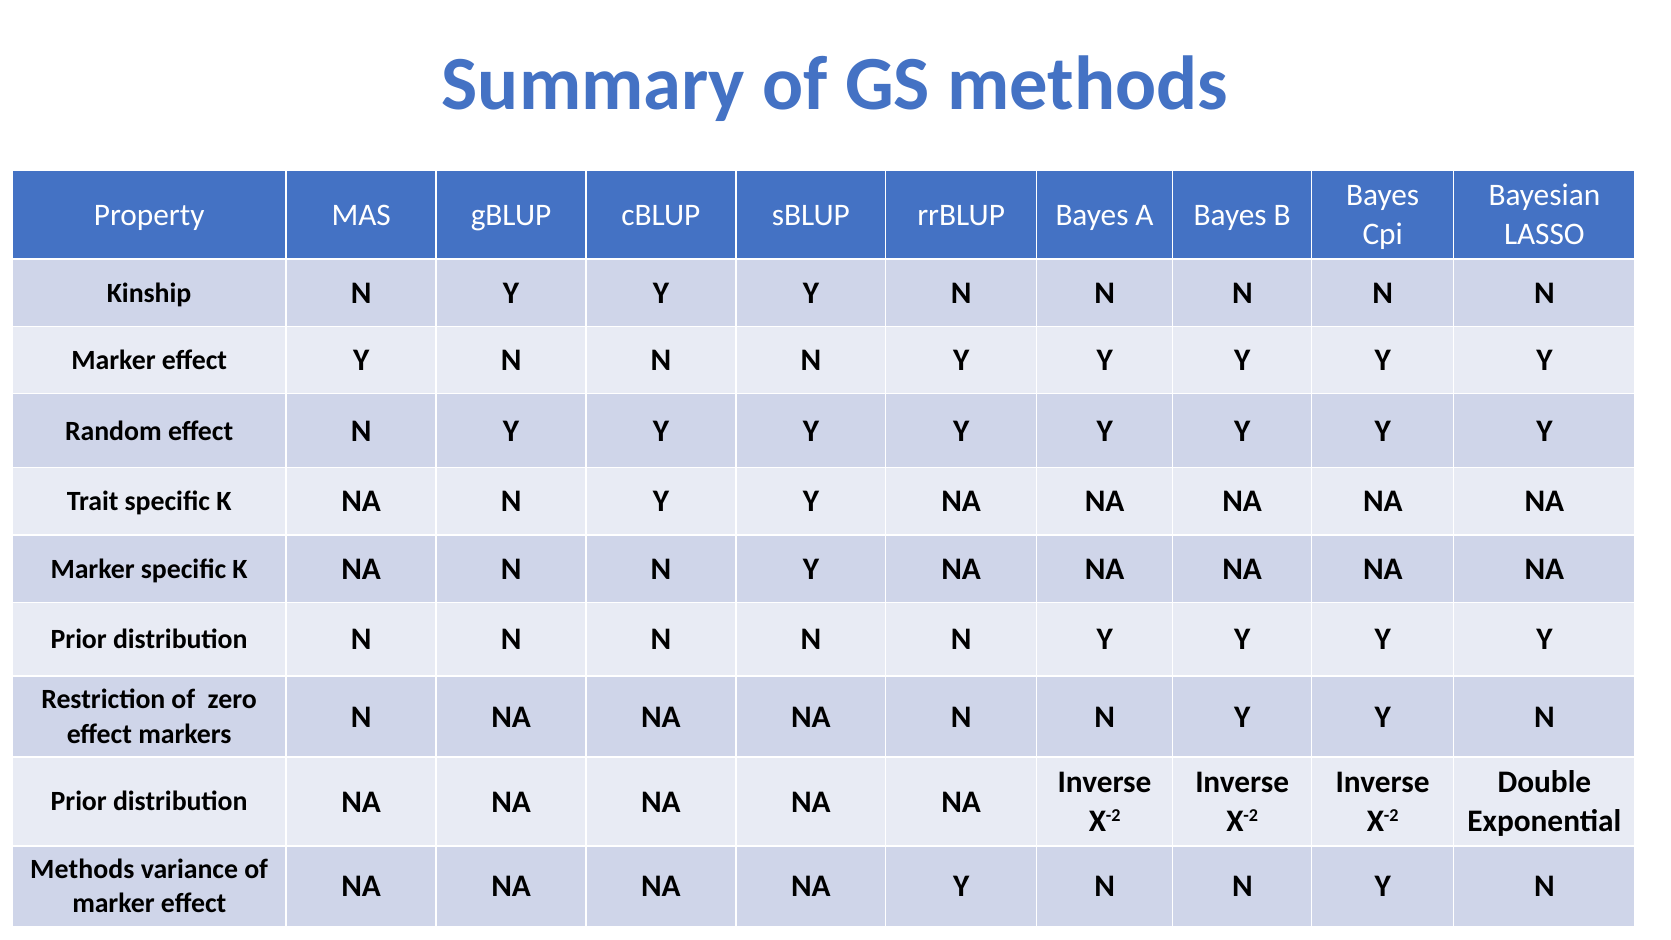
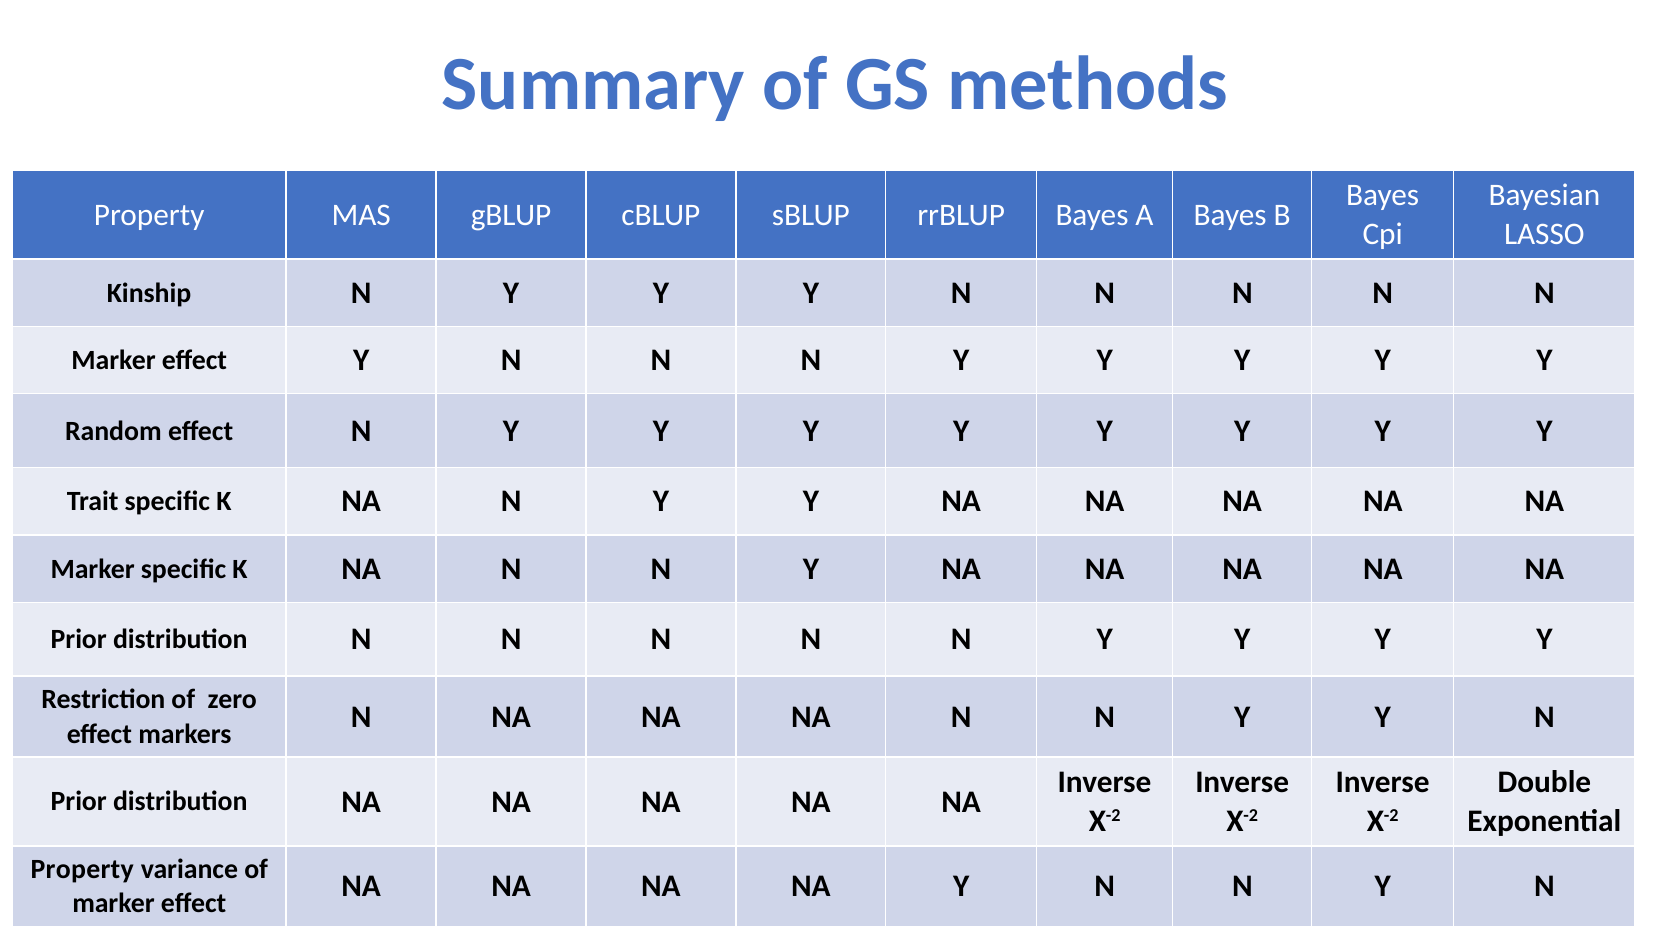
Methods at (82, 869): Methods -> Property
